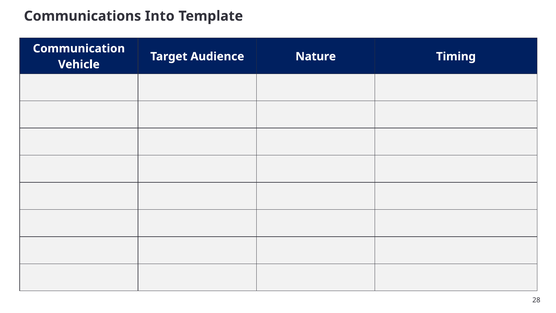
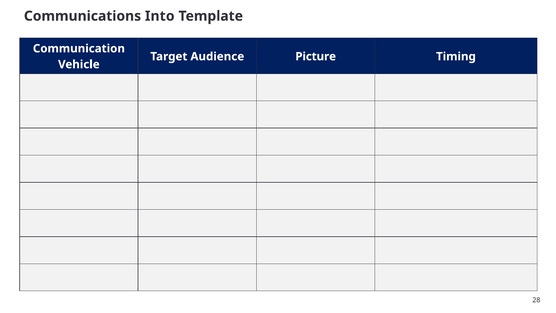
Nature: Nature -> Picture
